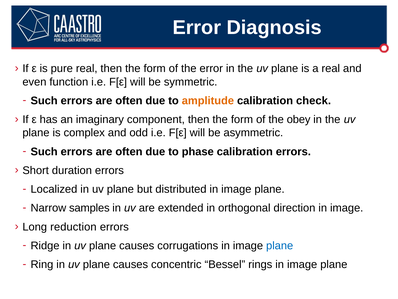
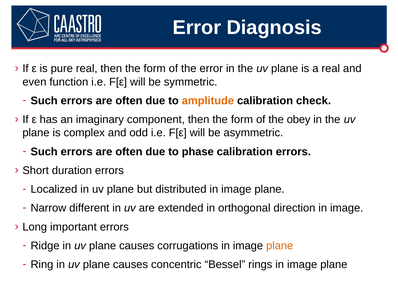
samples: samples -> different
reduction: reduction -> important
plane at (280, 245) colour: blue -> orange
